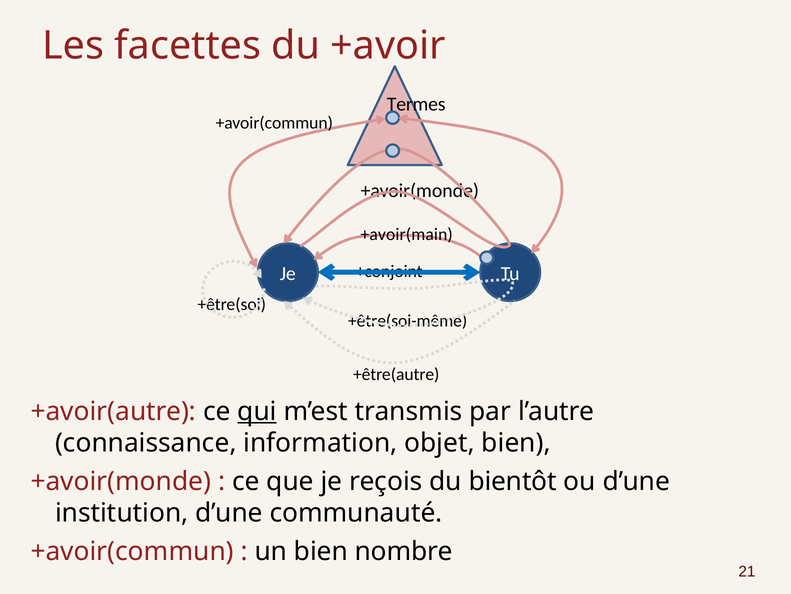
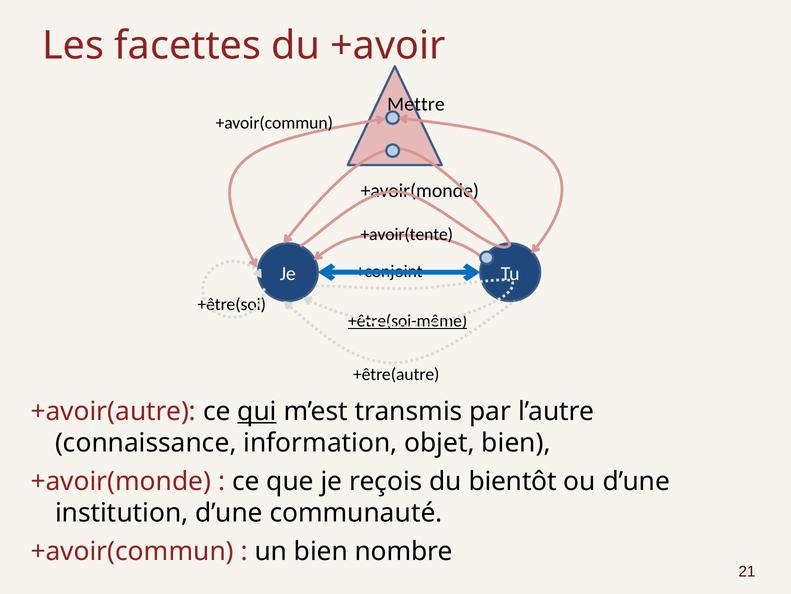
Termes: Termes -> Mettre
+avoir(main: +avoir(main -> +avoir(tente
+être(soi-même underline: none -> present
